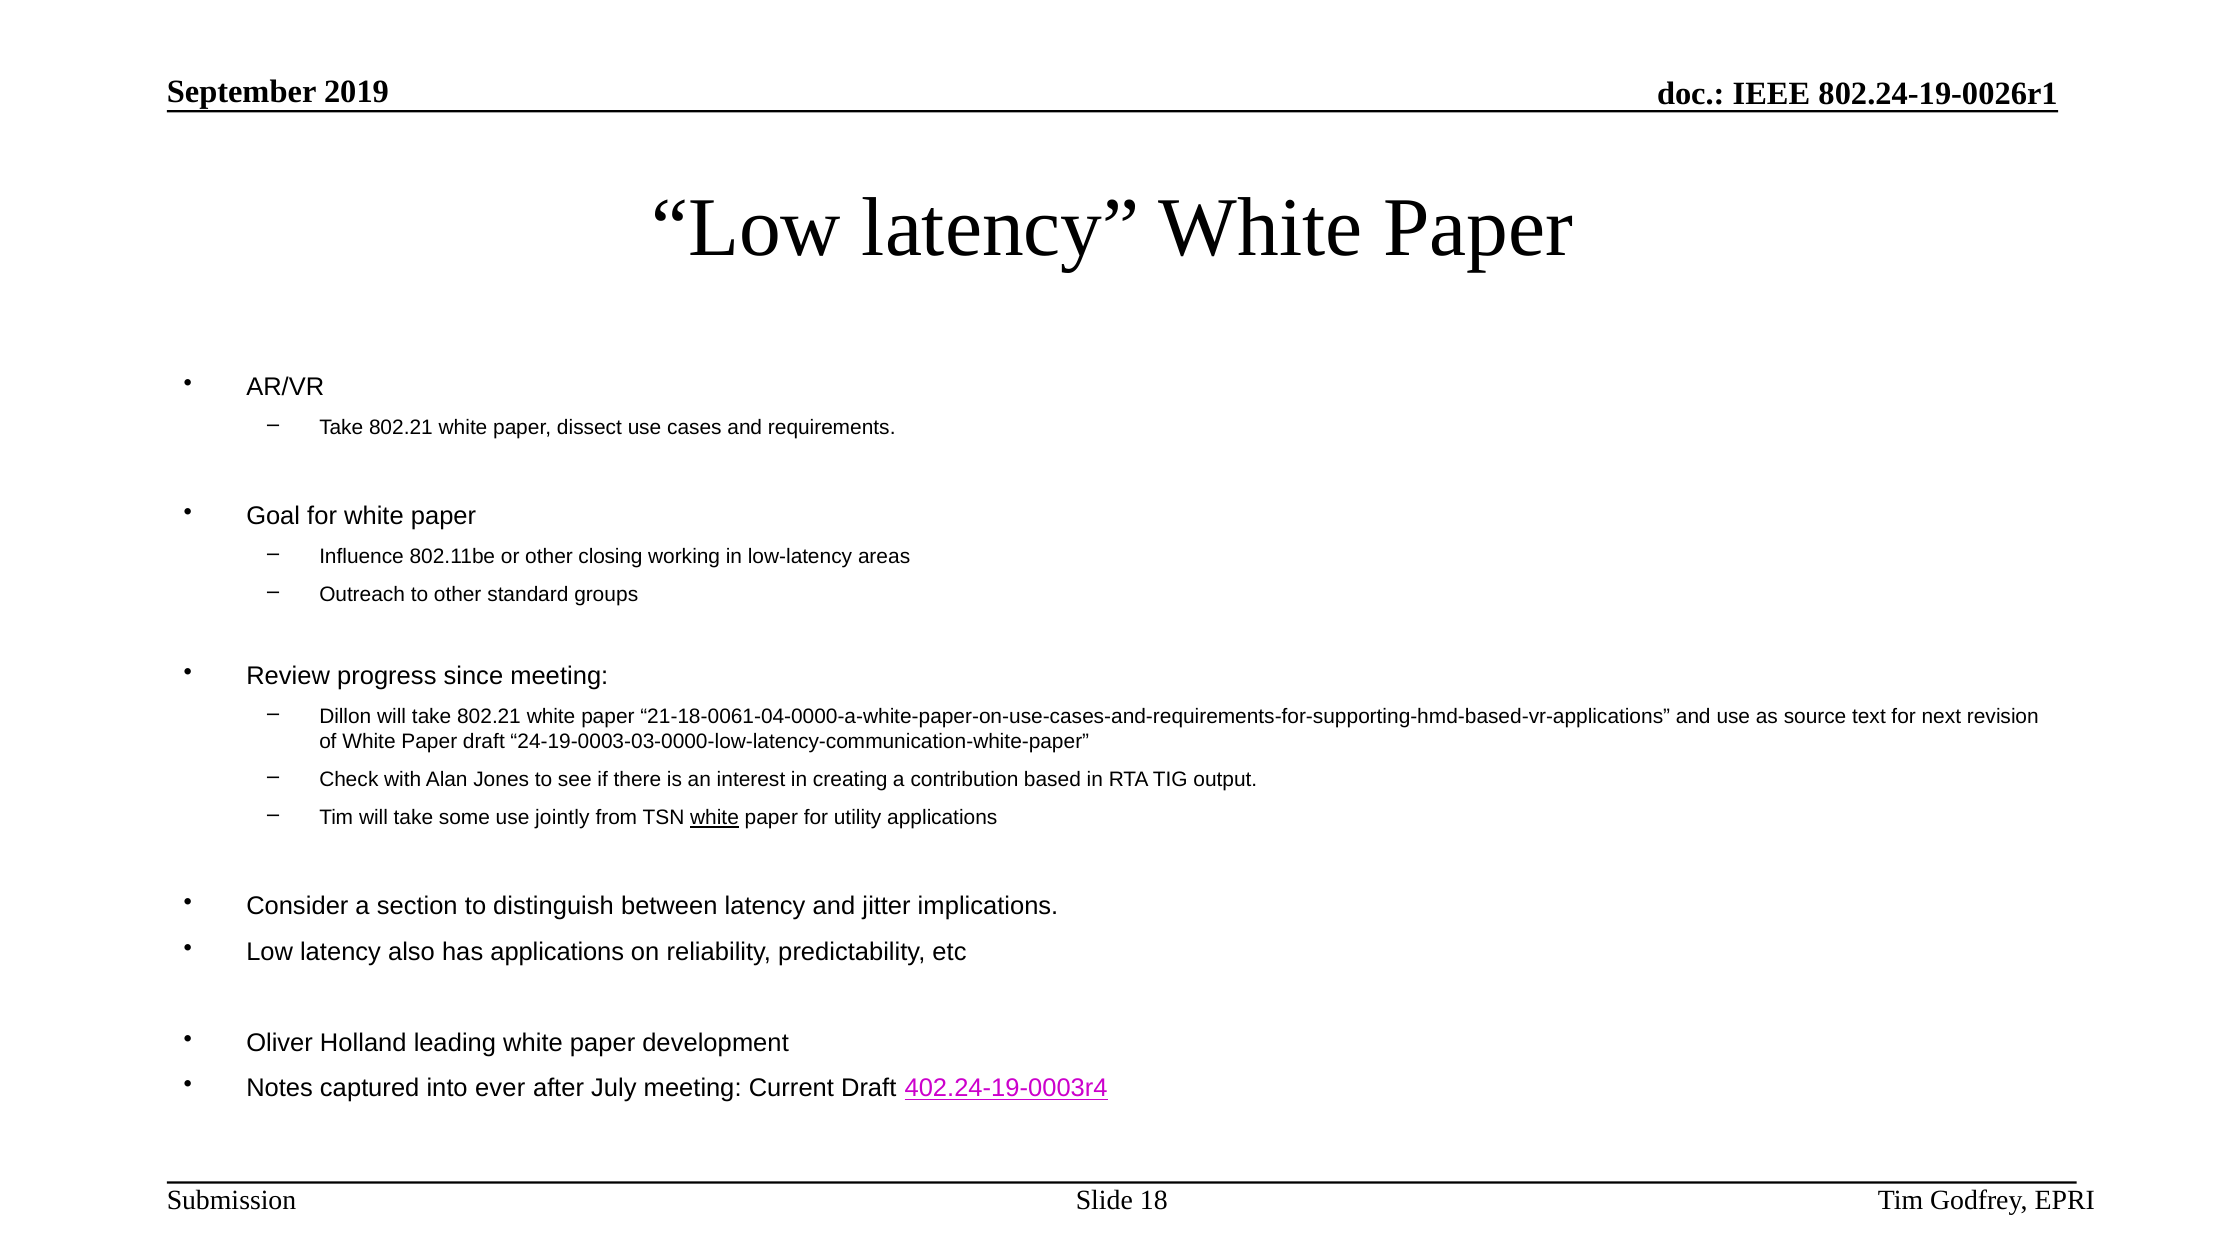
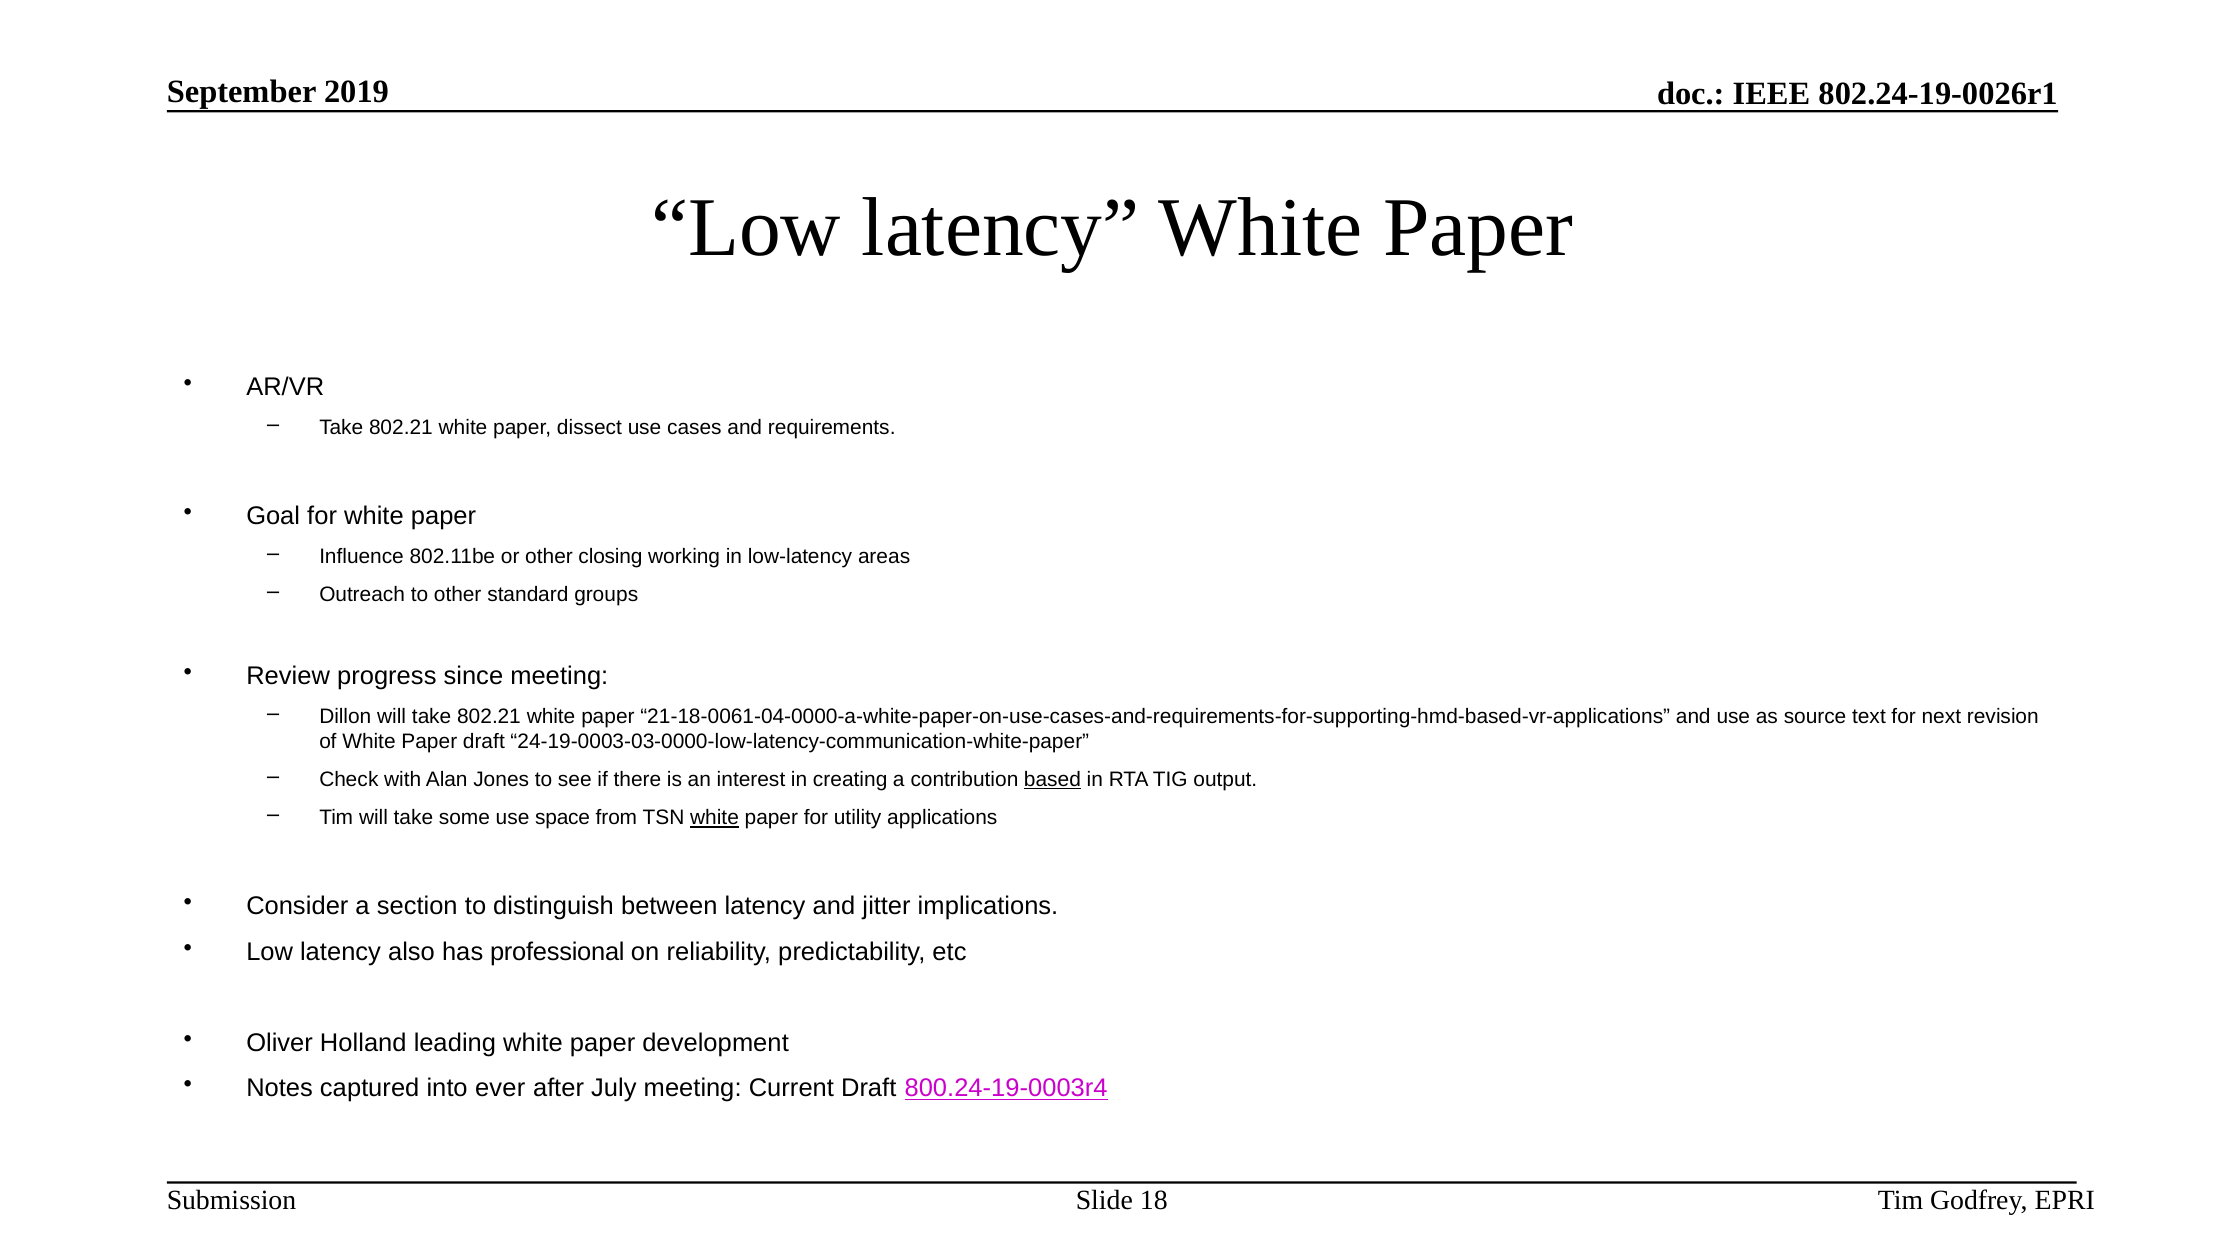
based underline: none -> present
jointly: jointly -> space
has applications: applications -> professional
402.24-19-0003r4: 402.24-19-0003r4 -> 800.24-19-0003r4
